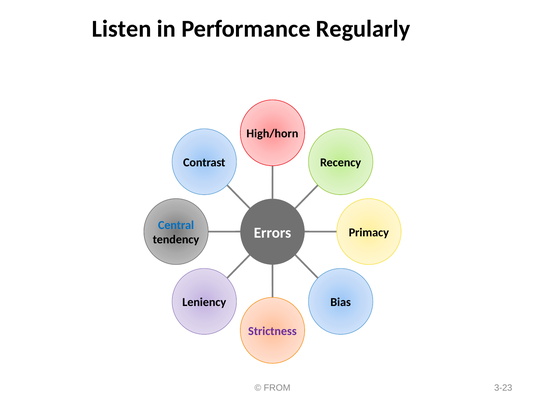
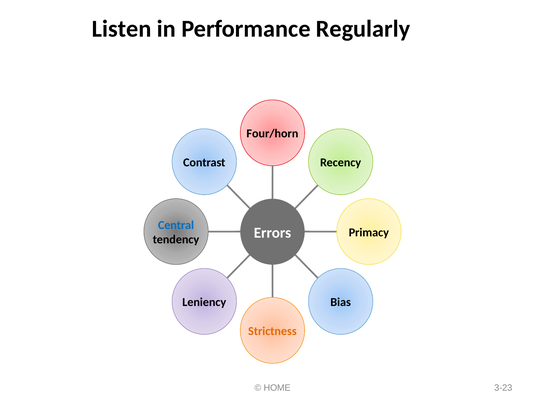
High/horn: High/horn -> Four/horn
Strictness colour: purple -> orange
FROM: FROM -> HOME
